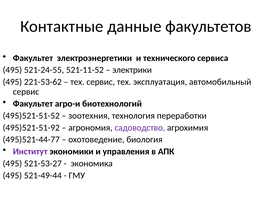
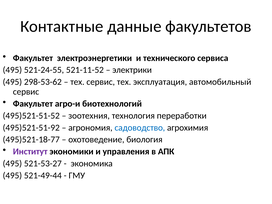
221-53-62: 221-53-62 -> 298-53-62
садоводство colour: purple -> blue
495)521-44-77: 495)521-44-77 -> 495)521-18-77
